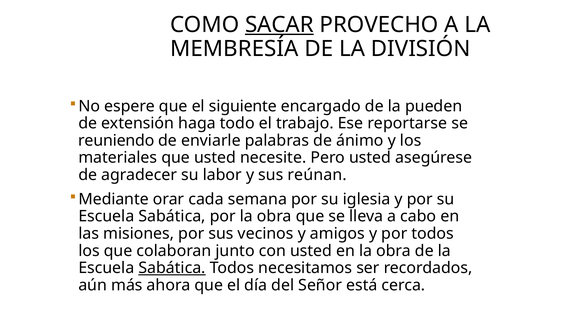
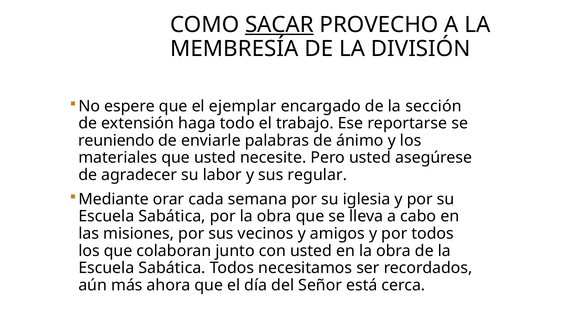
siguiente: siguiente -> ejemplar
pueden: pueden -> sección
reúnan: reúnan -> regular
Sabática at (172, 268) underline: present -> none
